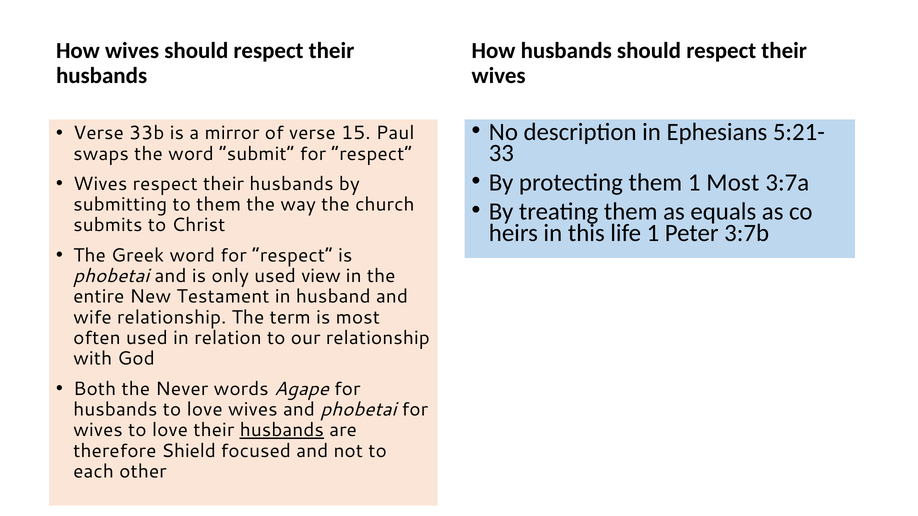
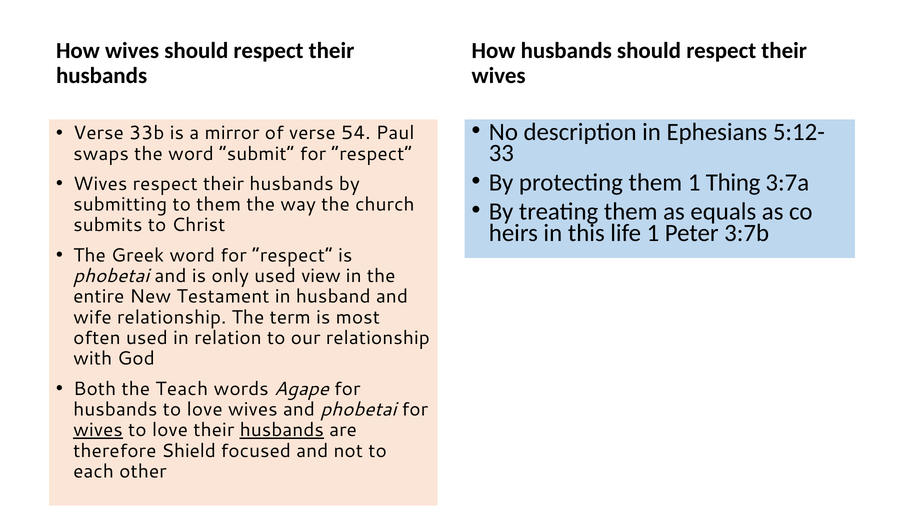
5:21-: 5:21- -> 5:12-
15: 15 -> 54
1 Most: Most -> Thing
Never: Never -> Teach
wives at (98, 430) underline: none -> present
